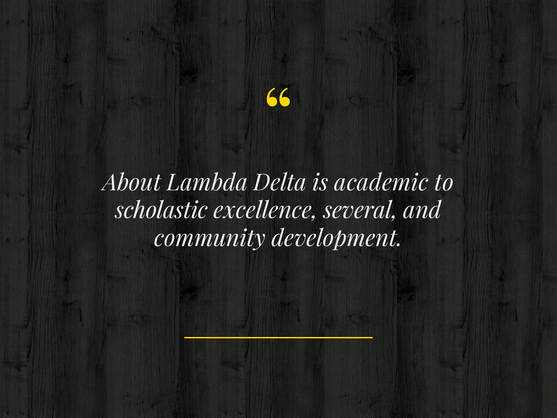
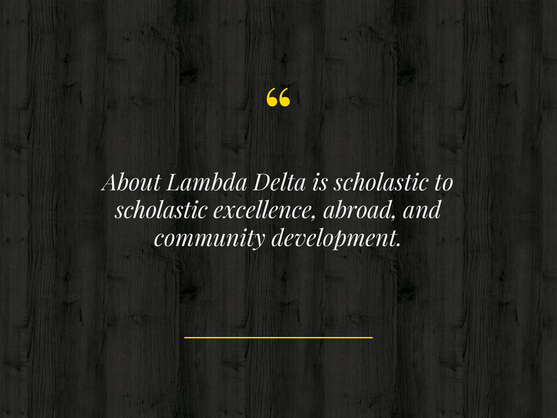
is academic: academic -> scholastic
several: several -> abroad
